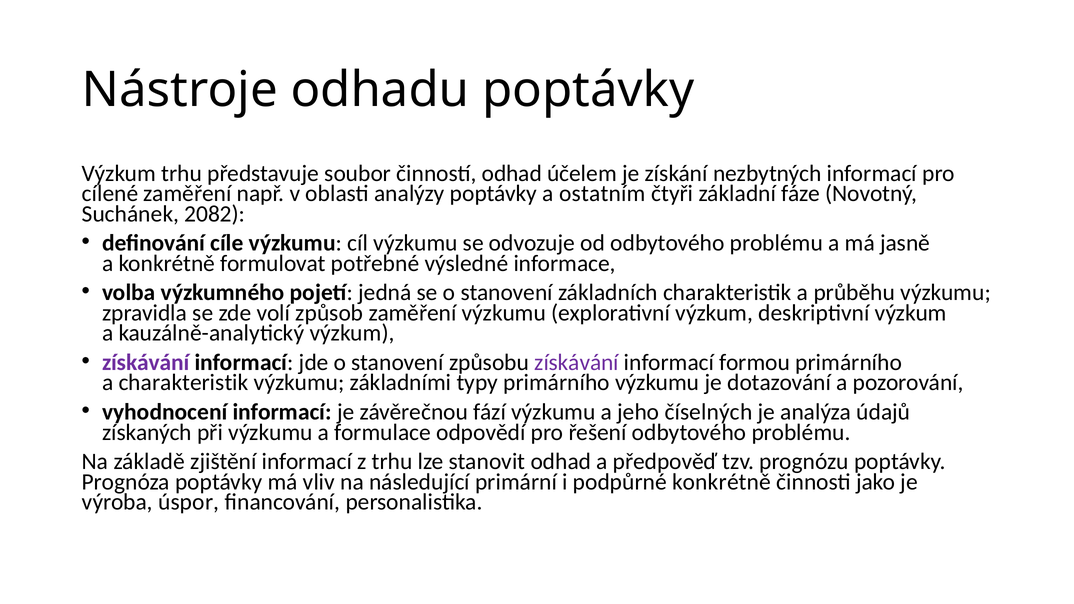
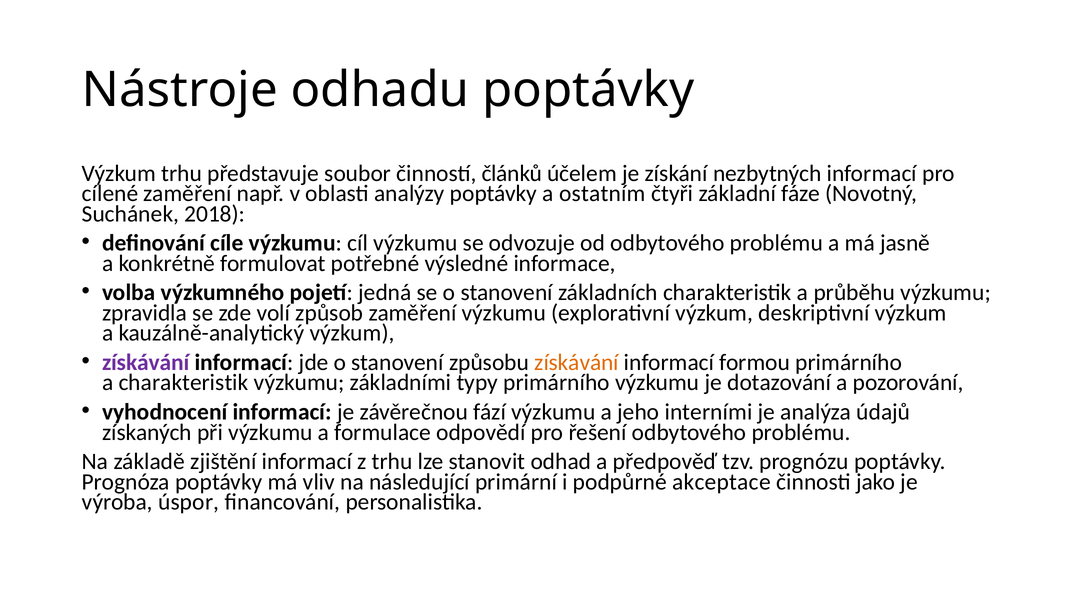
činností odhad: odhad -> článků
2082: 2082 -> 2018
získávání at (577, 363) colour: purple -> orange
číselných: číselných -> interními
podpůrné konkrétně: konkrétně -> akceptace
